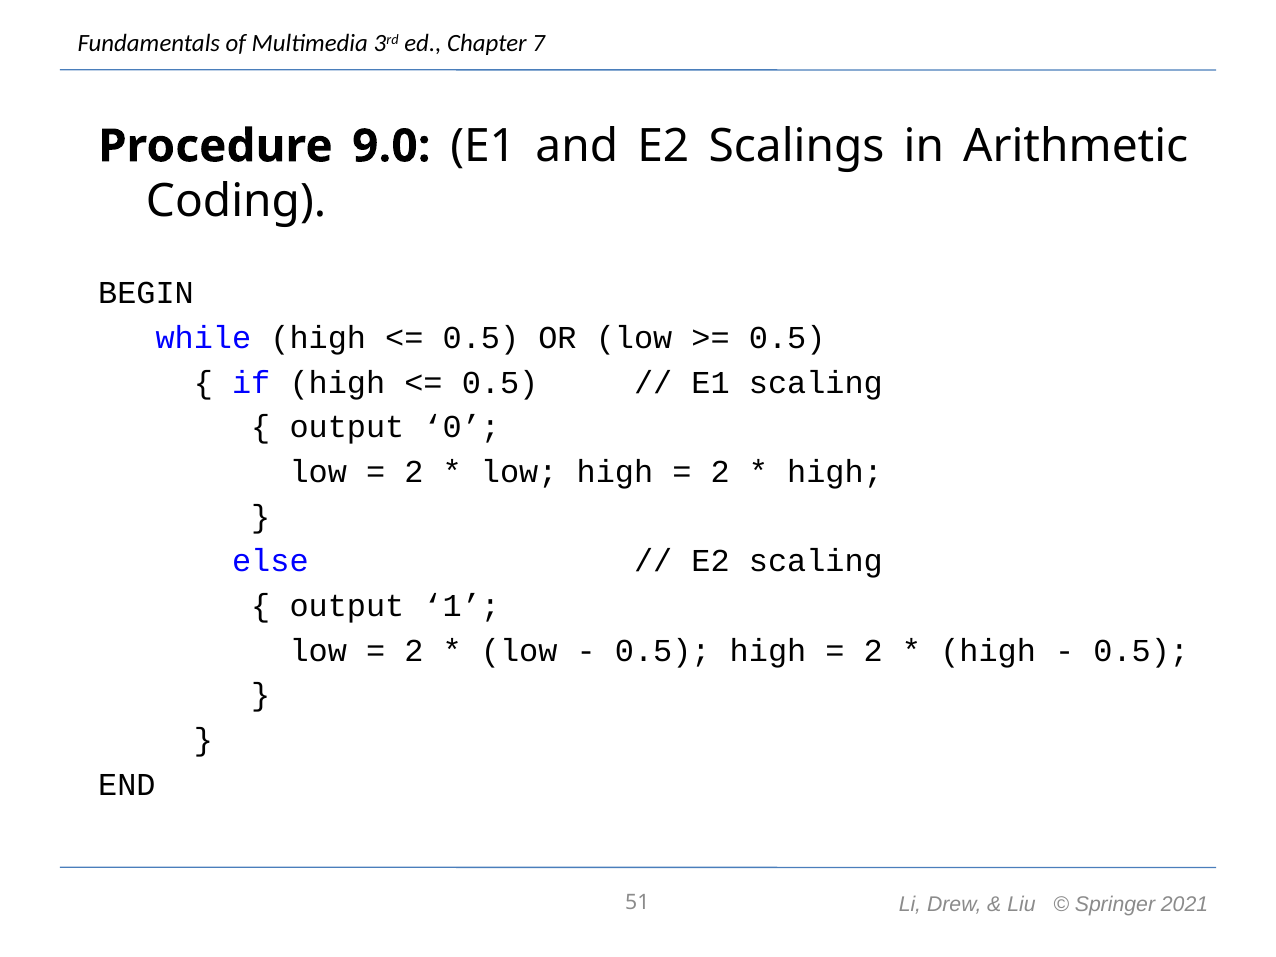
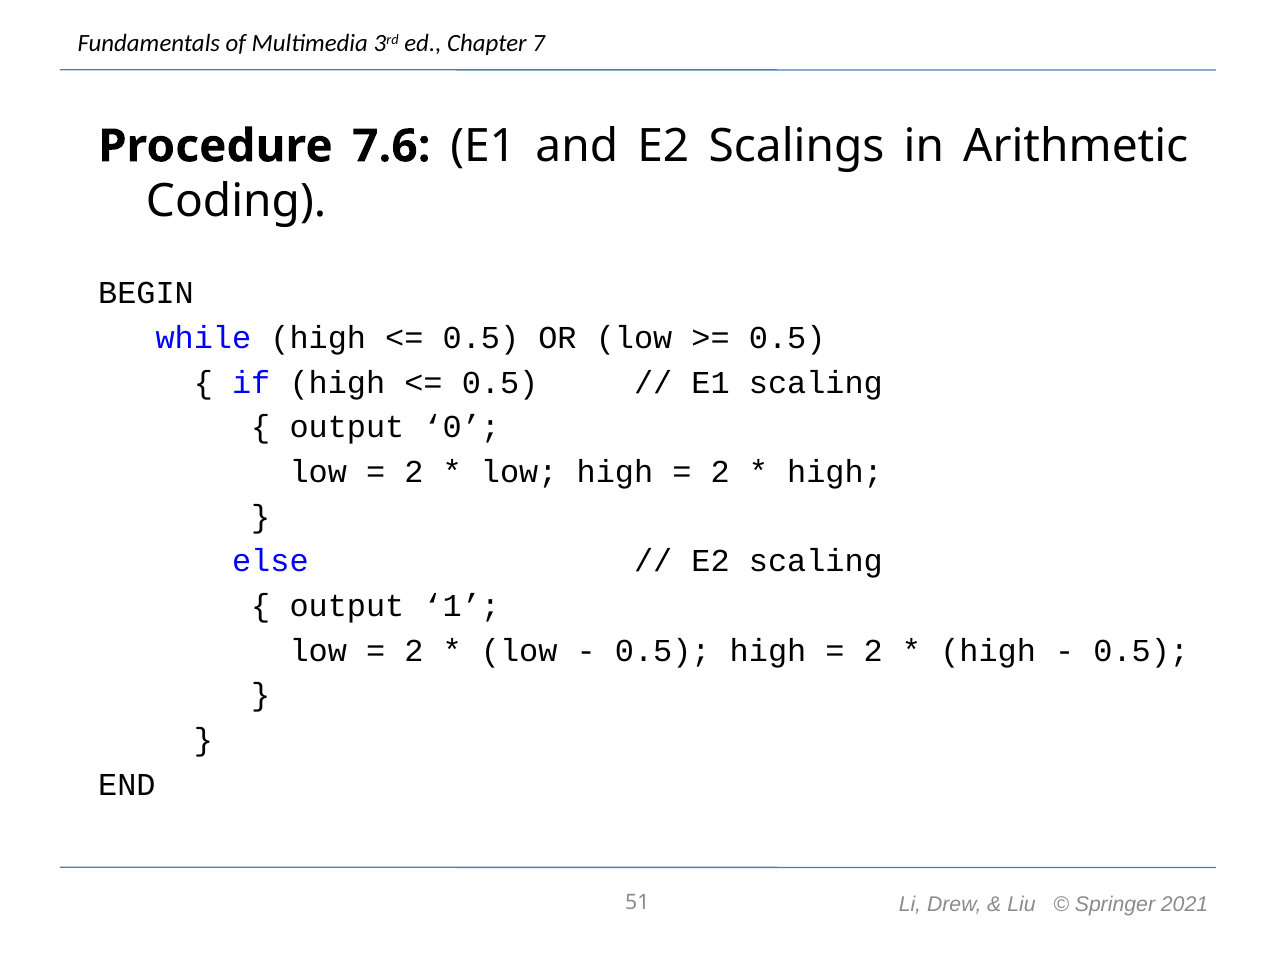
9.0: 9.0 -> 7.6
